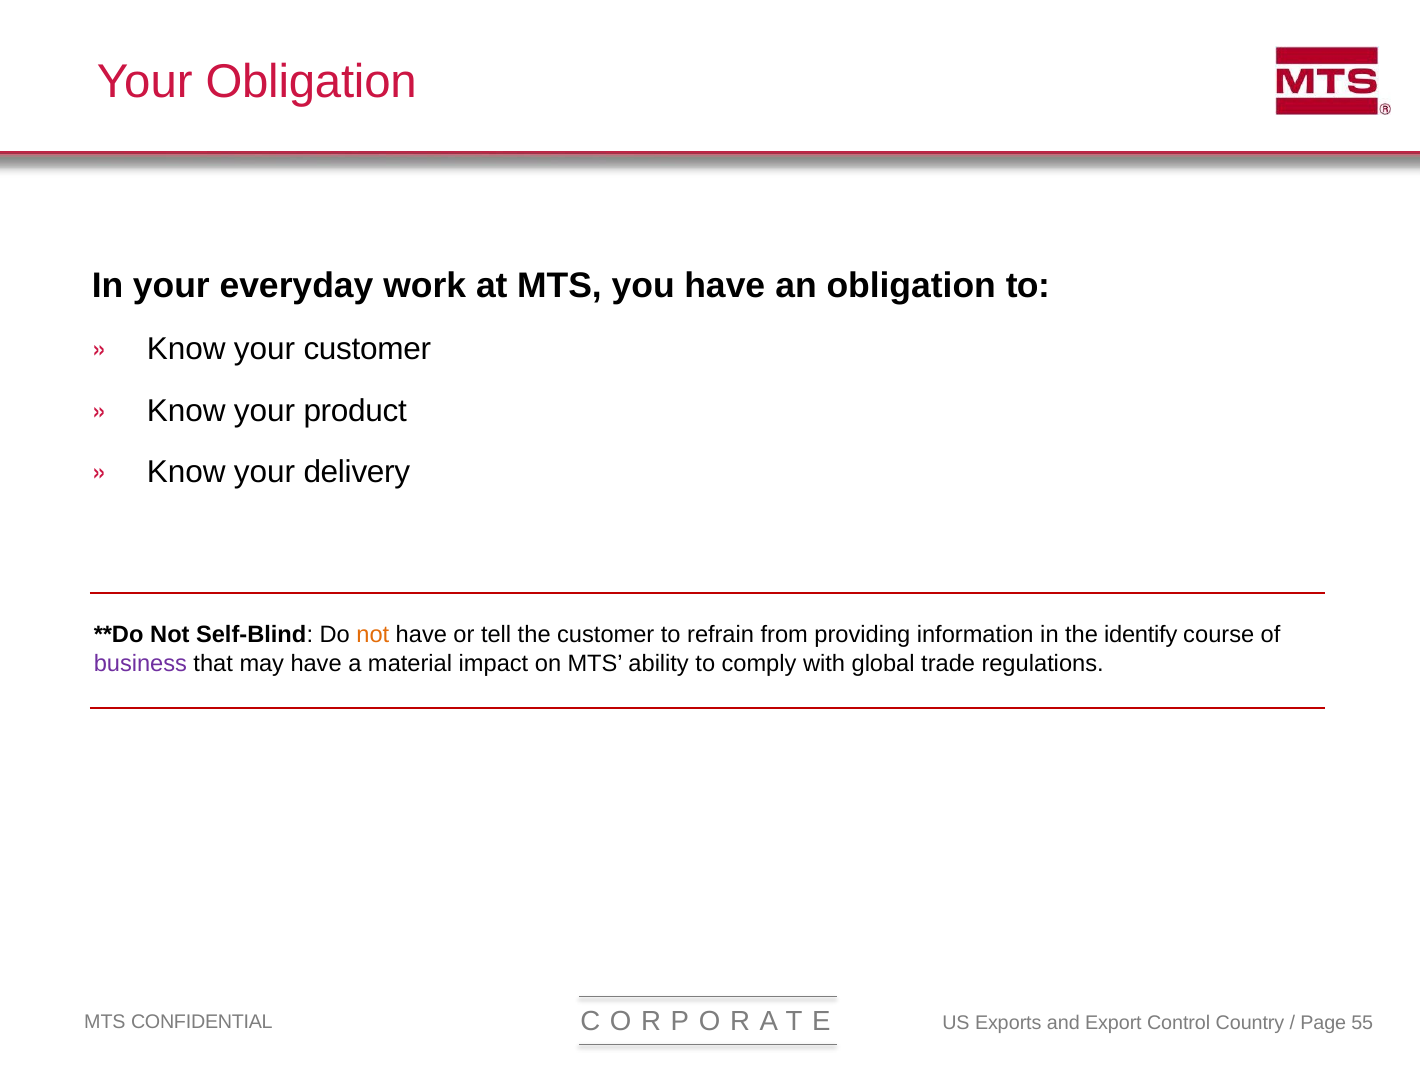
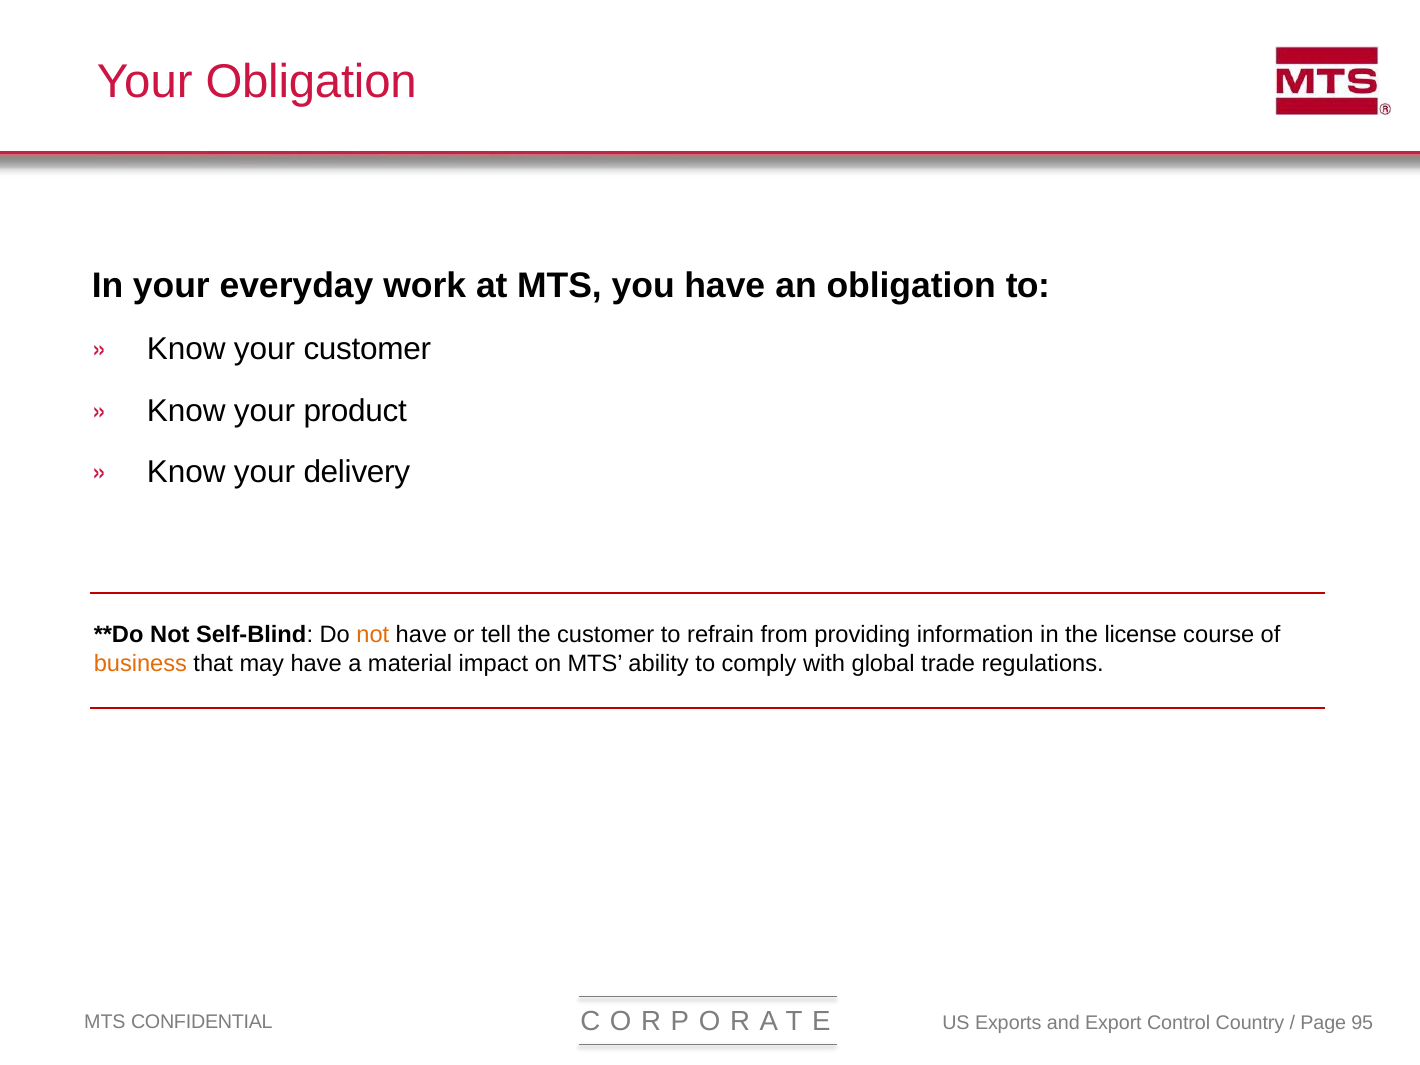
identify: identify -> license
business colour: purple -> orange
55: 55 -> 95
